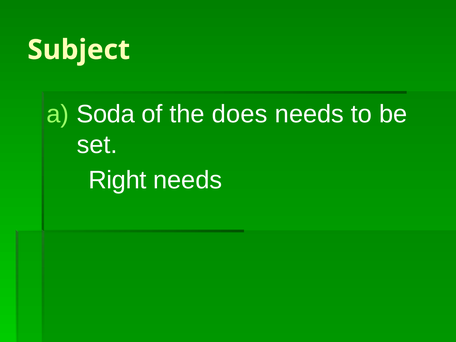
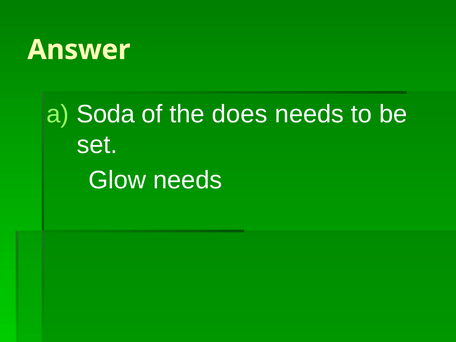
Subject: Subject -> Answer
Right: Right -> Glow
